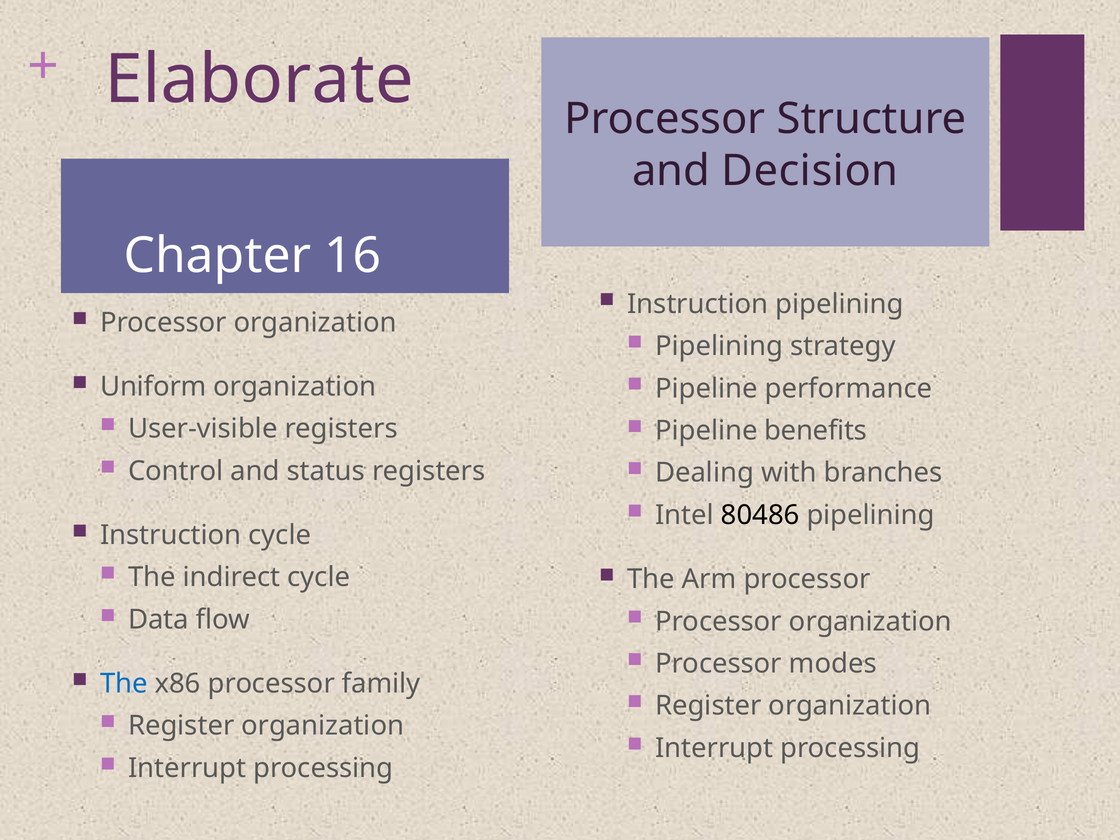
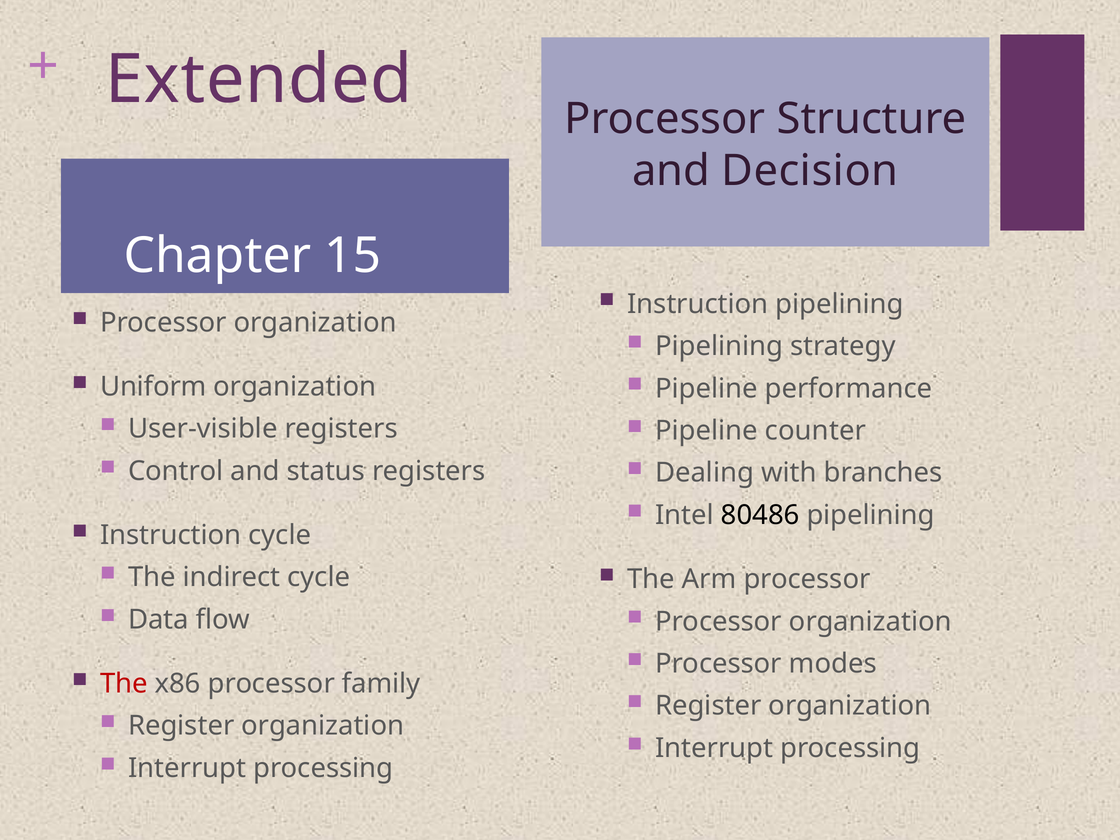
Elaborate: Elaborate -> Extended
16: 16 -> 15
benefits: benefits -> counter
The at (124, 684) colour: blue -> red
